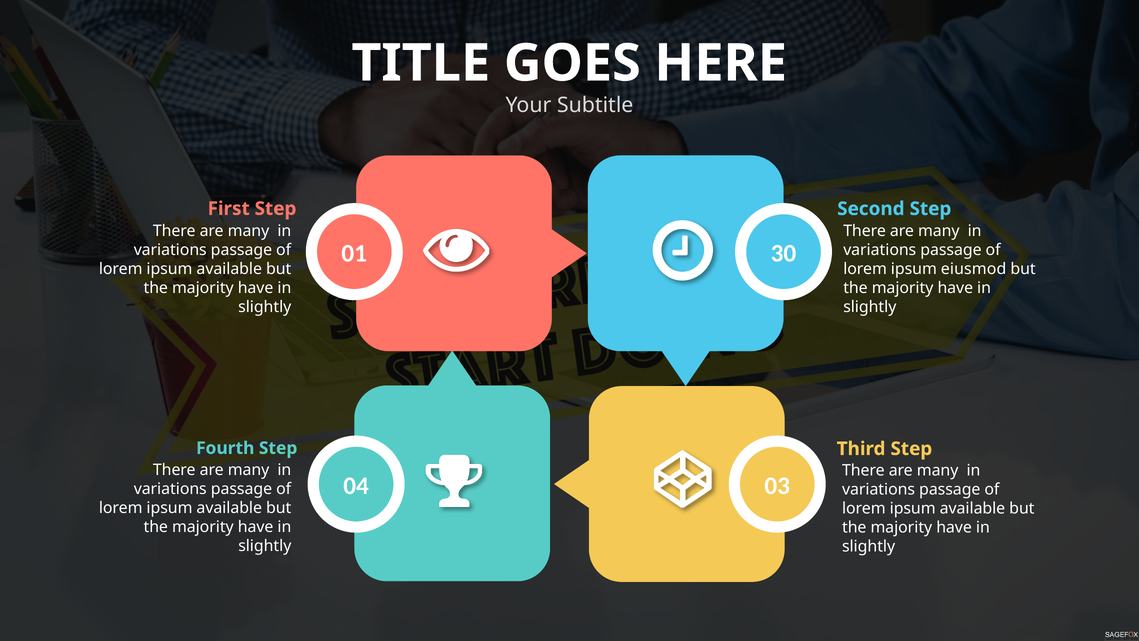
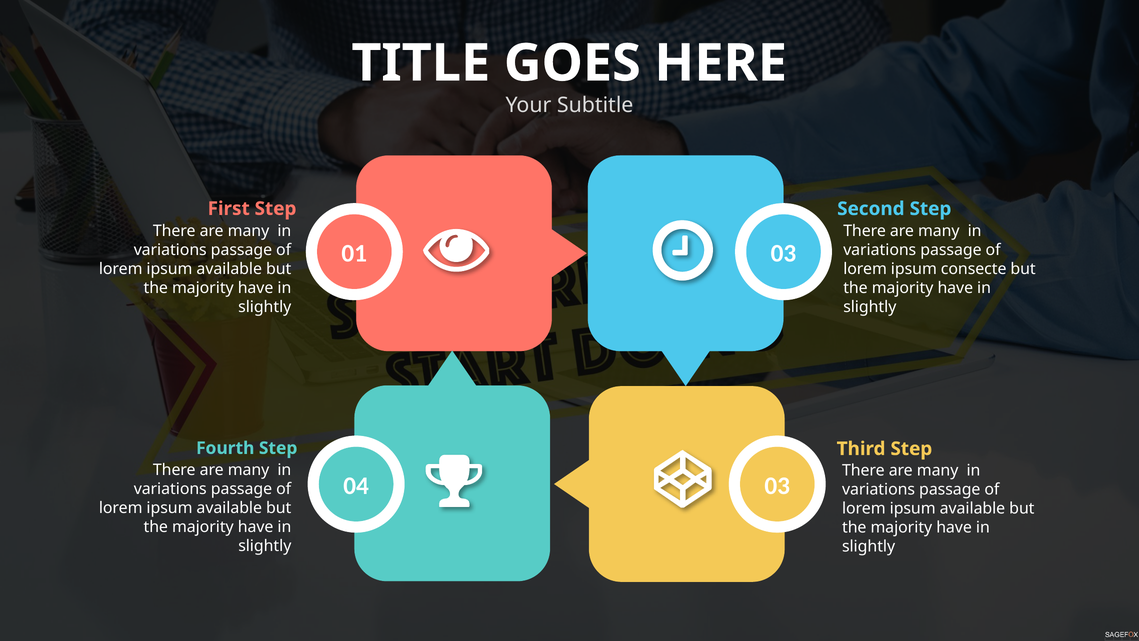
01 30: 30 -> 03
eiusmod: eiusmod -> consecte
